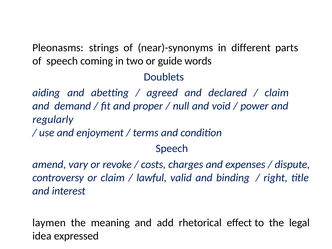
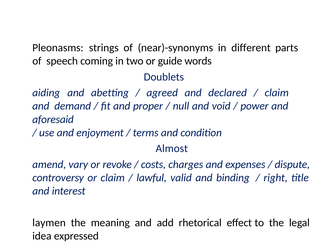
regularly: regularly -> aforesaid
Speech at (172, 149): Speech -> Almost
